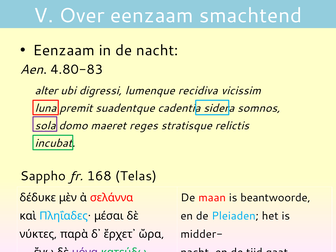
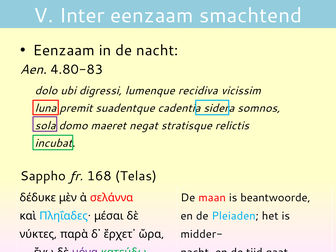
Over: Over -> Inter
alter: alter -> dolo
reges: reges -> negat
